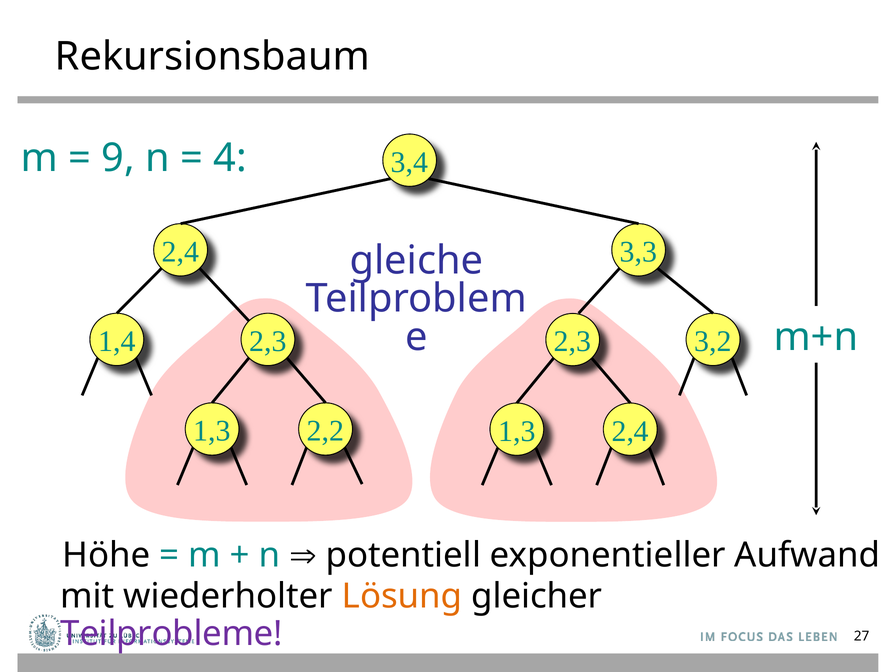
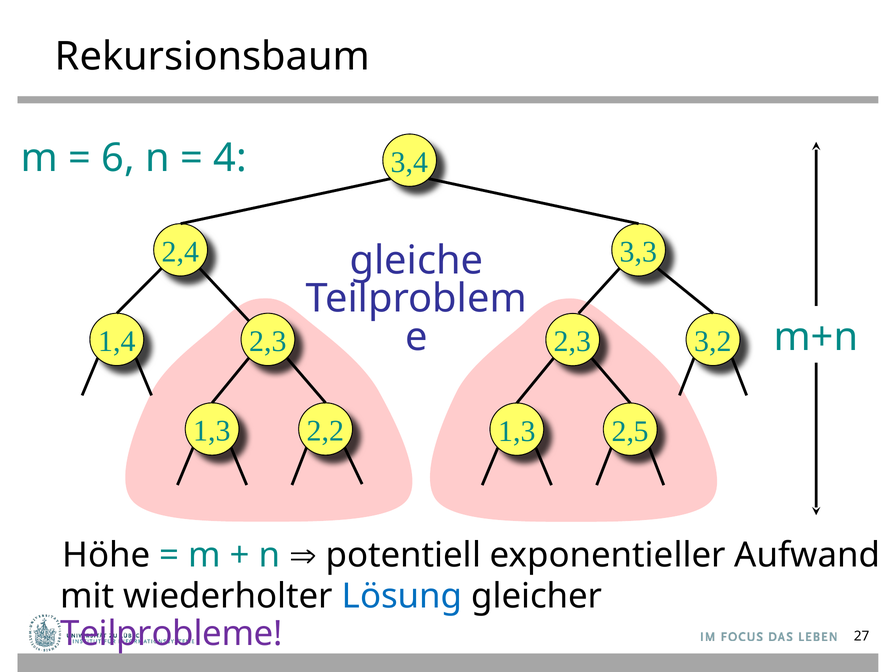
9: 9 -> 6
1,3 2,4: 2,4 -> 2,5
Lösung colour: orange -> blue
